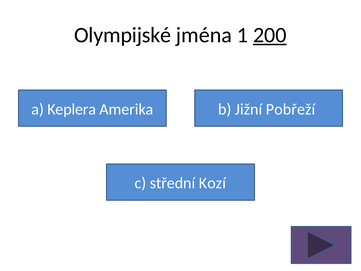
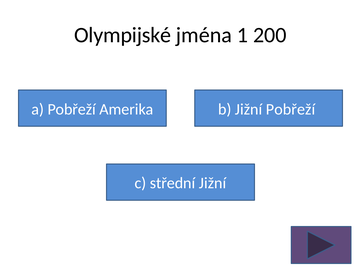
200 underline: present -> none
a Keplera: Keplera -> Pobřeží
střední Kozí: Kozí -> Jižní
